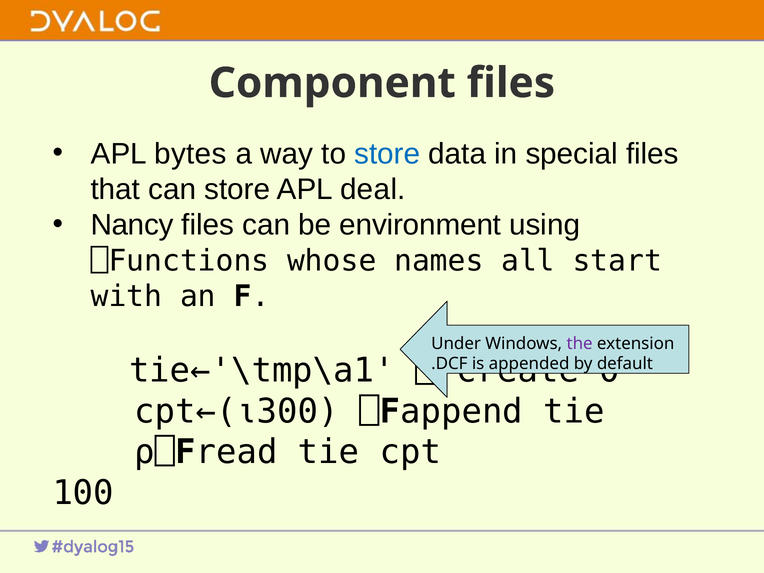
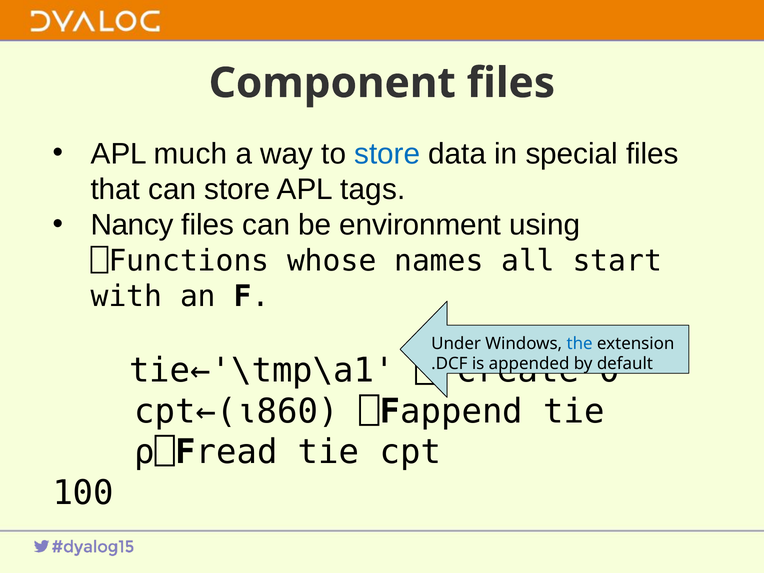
bytes: bytes -> much
deal: deal -> tags
the colour: purple -> blue
cpt←(⍳300: cpt←(⍳300 -> cpt←(⍳860
